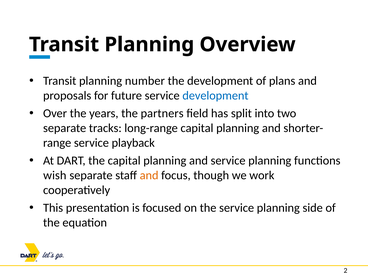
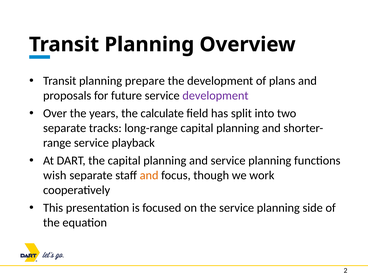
number: number -> prepare
development at (215, 96) colour: blue -> purple
partners: partners -> calculate
